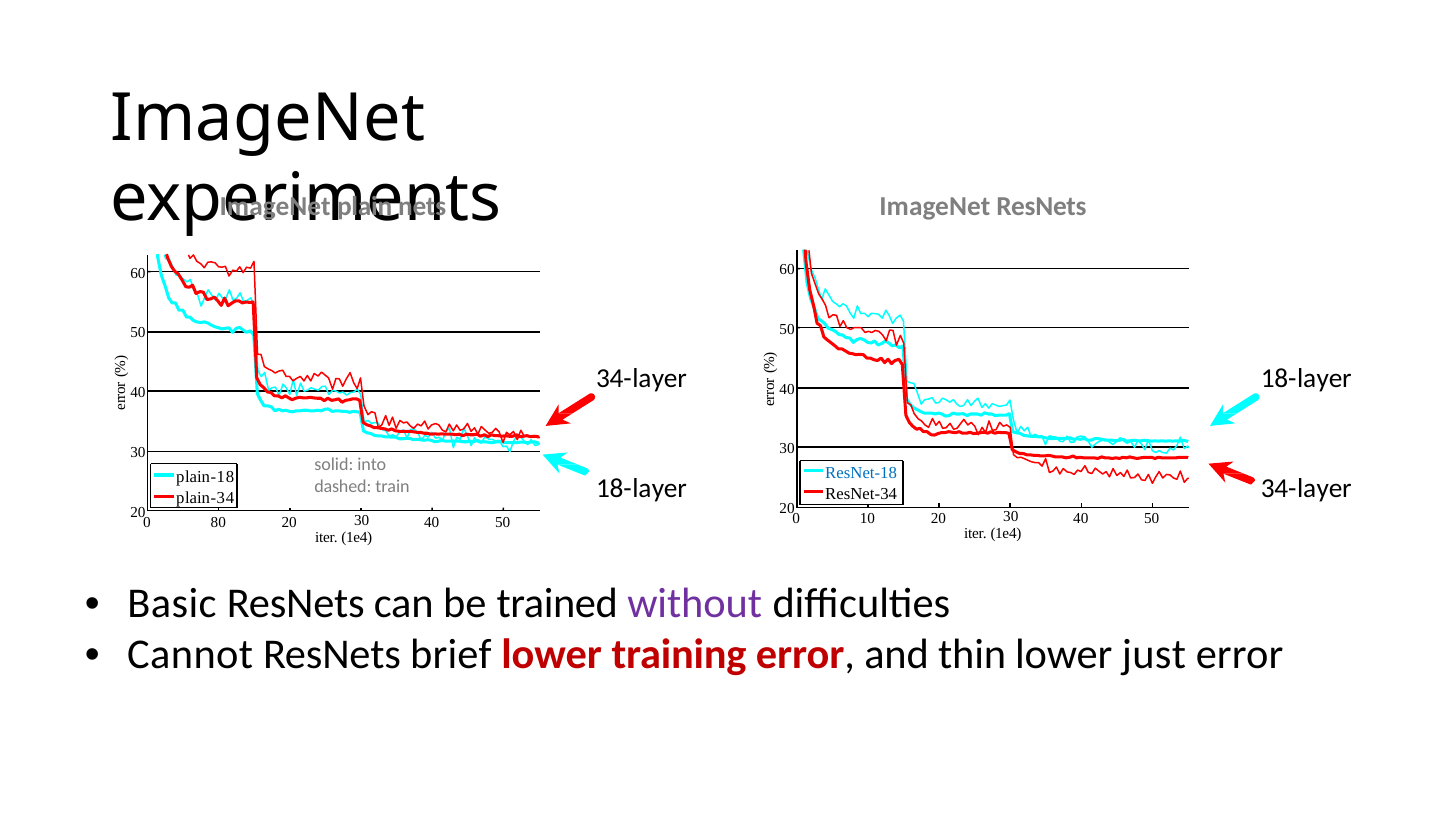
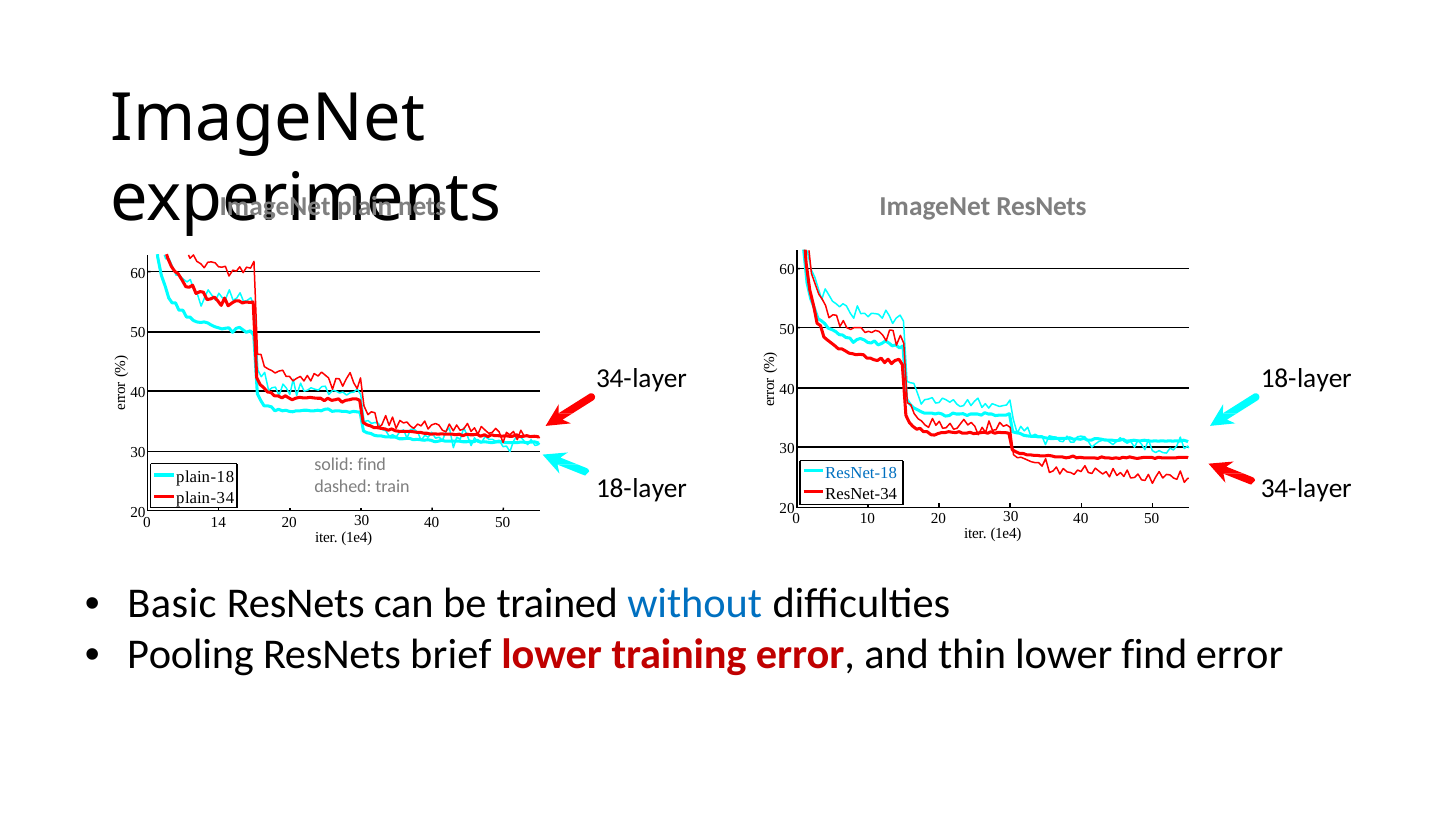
solid into: into -> find
80: 80 -> 14
without colour: purple -> blue
Cannot: Cannot -> Pooling
lower just: just -> find
